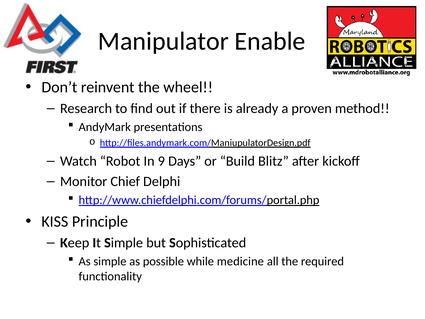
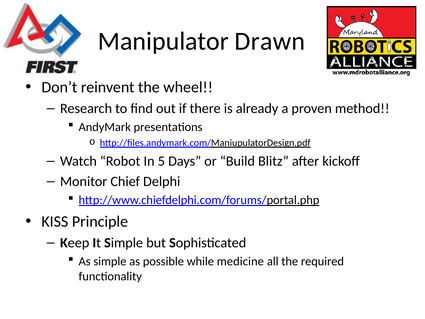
Enable: Enable -> Drawn
9: 9 -> 5
